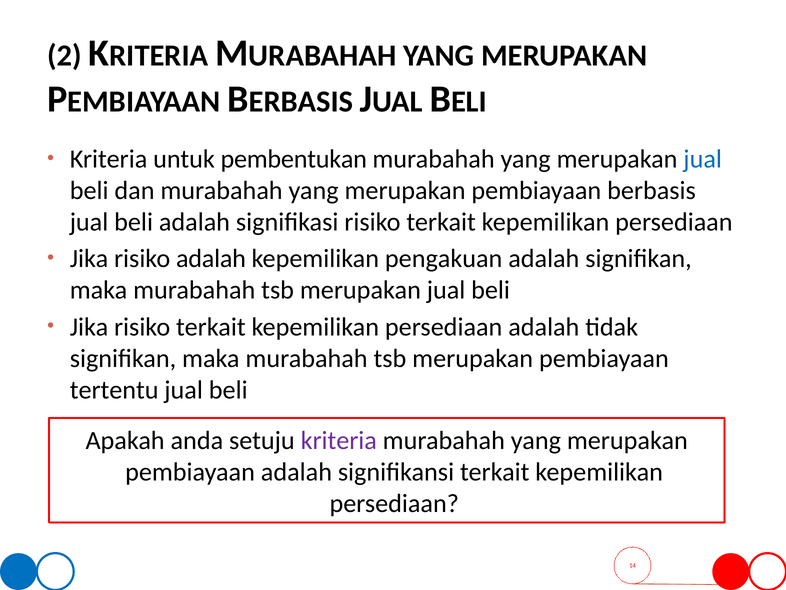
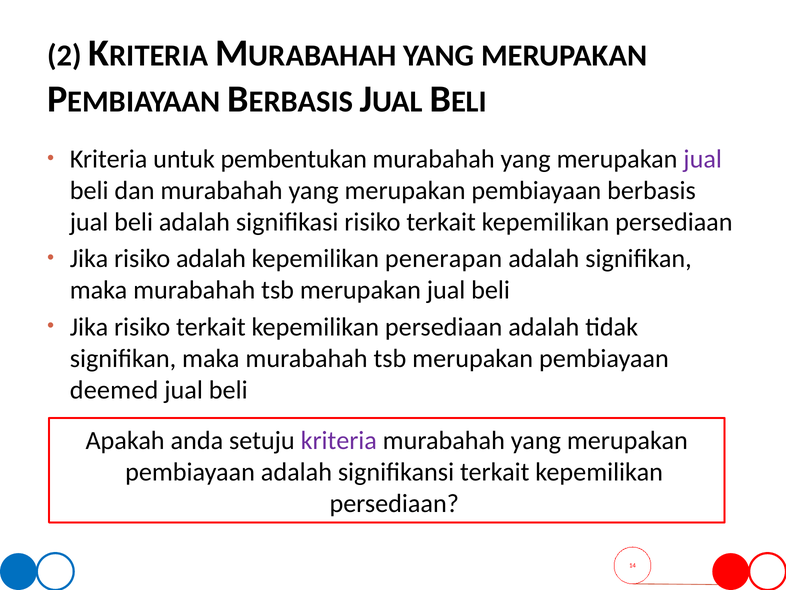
jual at (703, 159) colour: blue -> purple
pengakuan: pengakuan -> penerapan
tertentu: tertentu -> deemed
